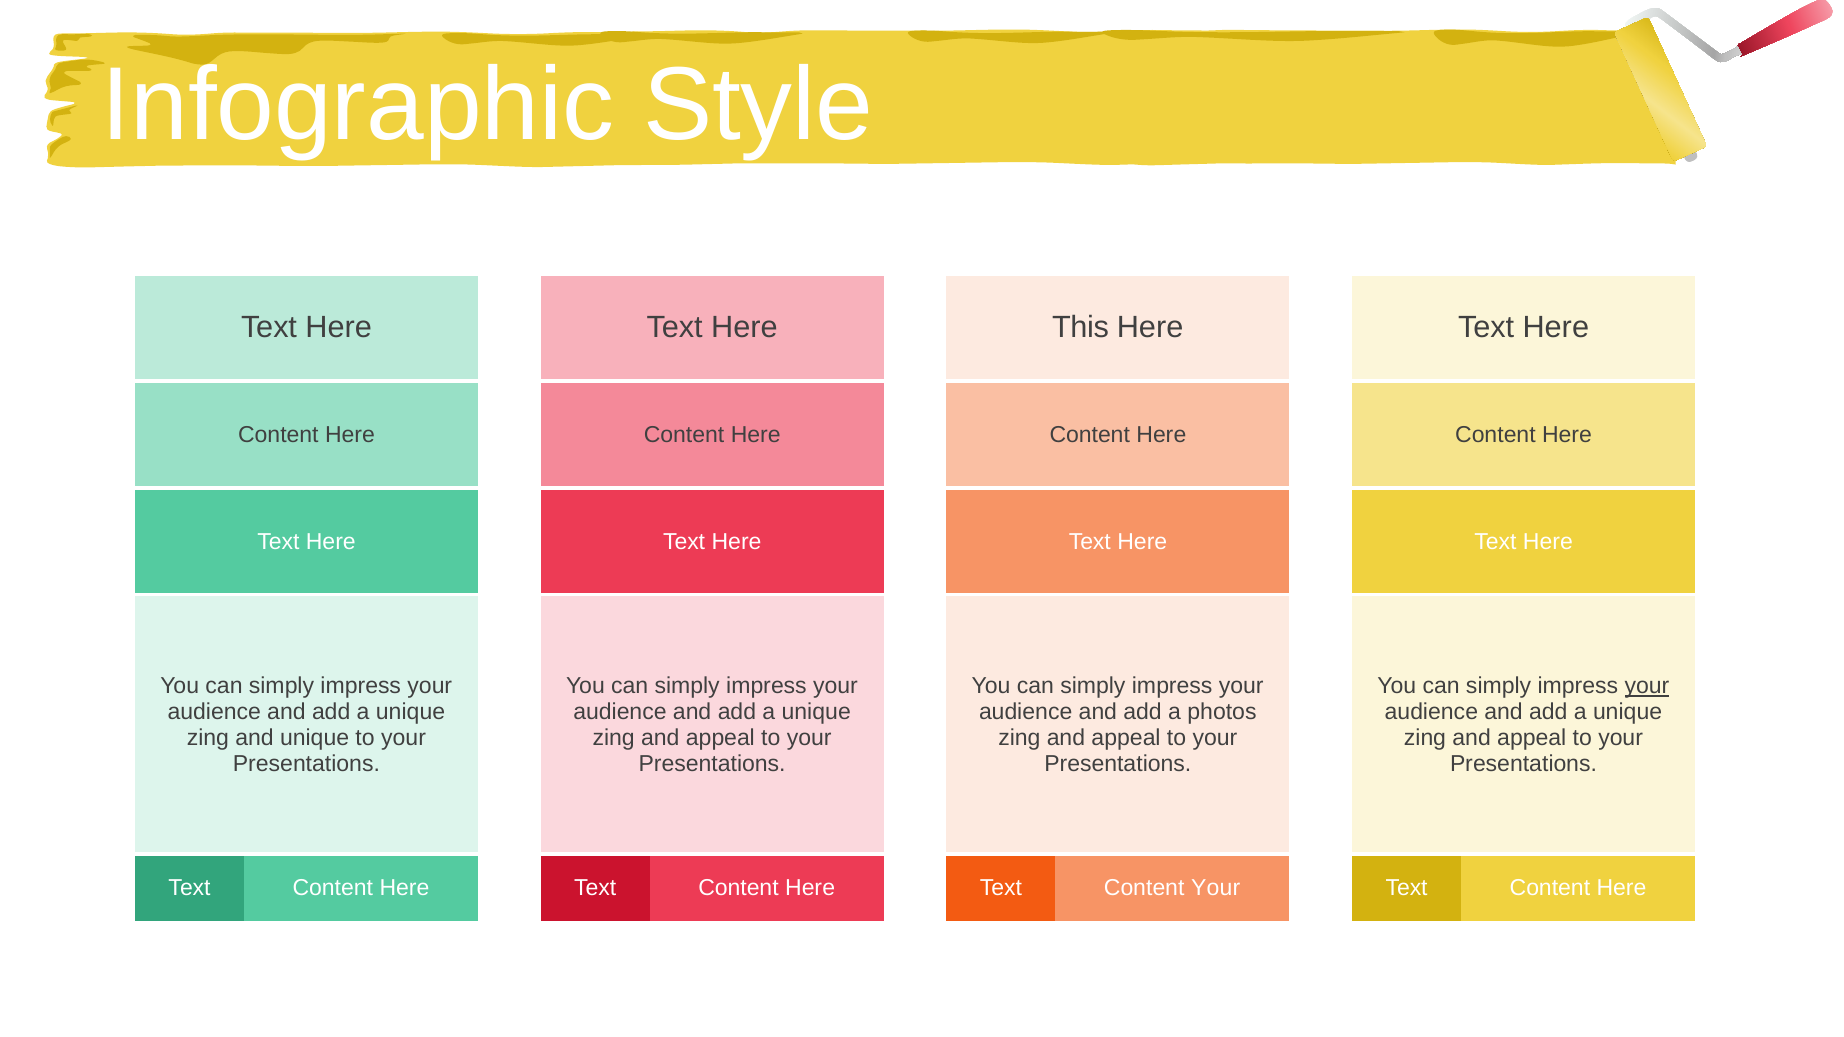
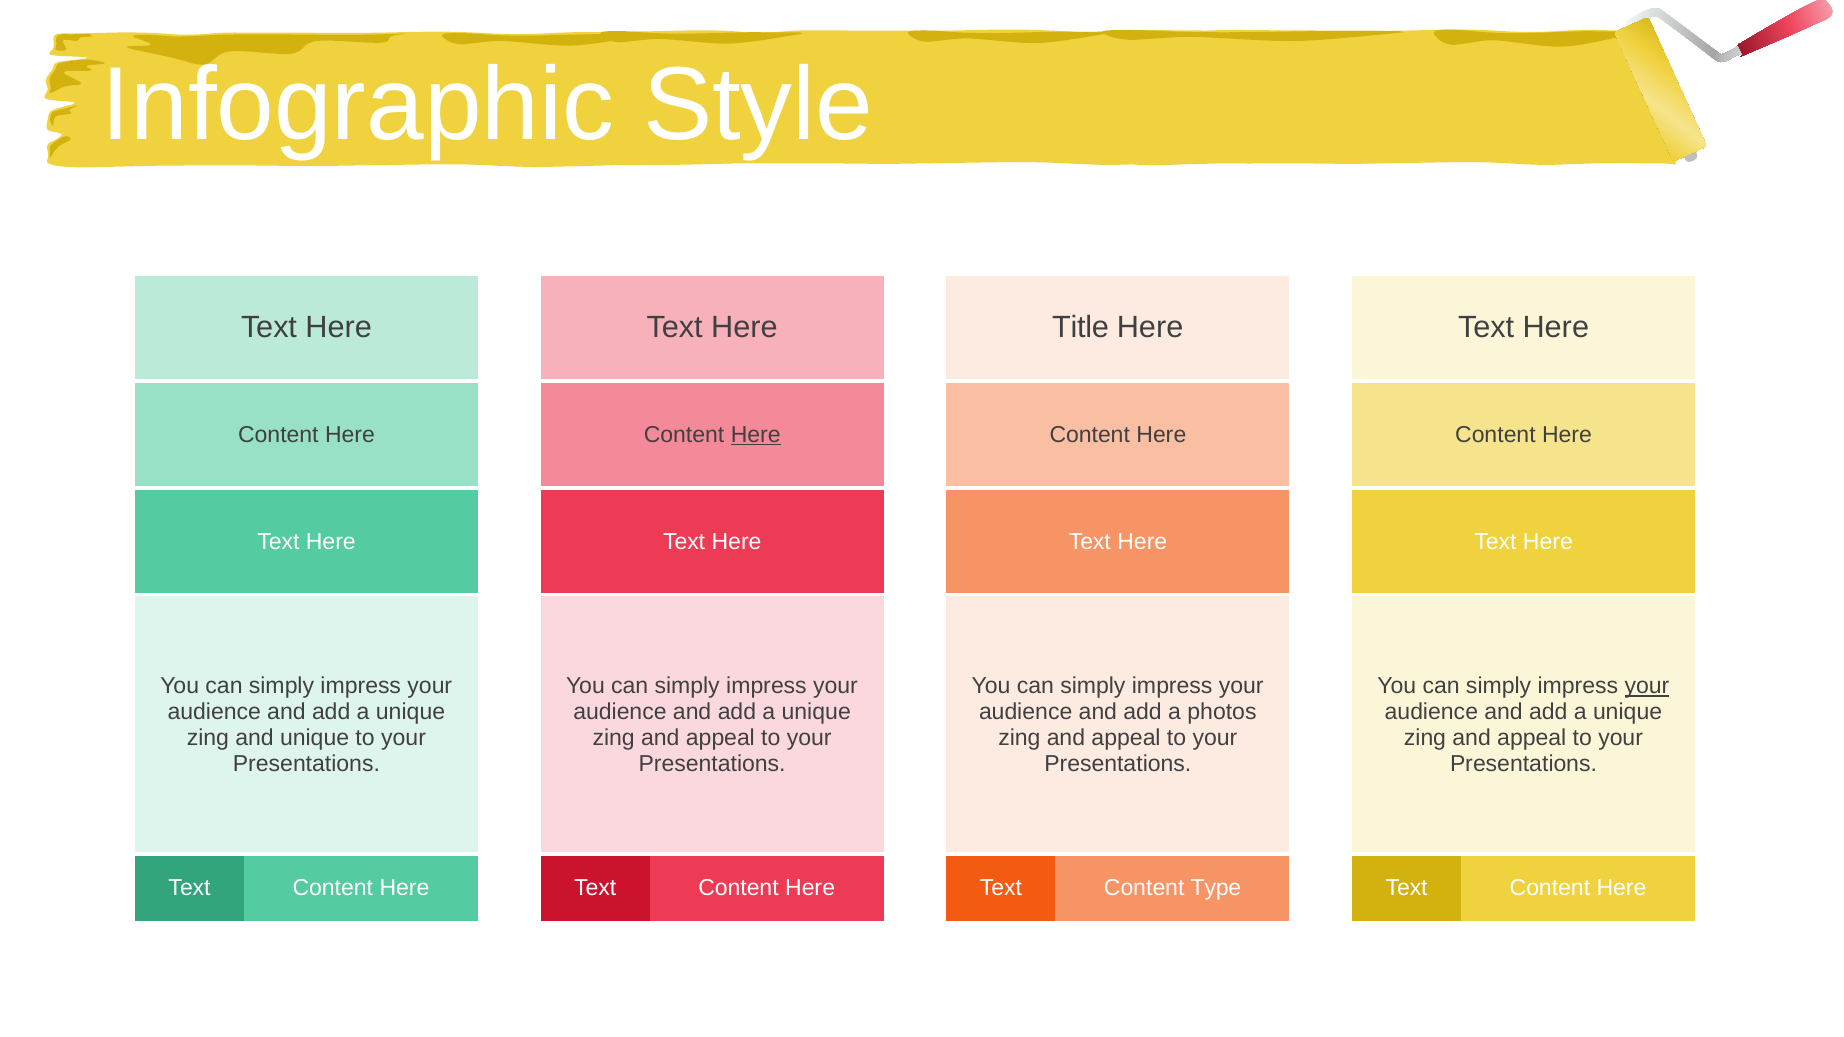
This: This -> Title
Here at (756, 435) underline: none -> present
Content Your: Your -> Type
